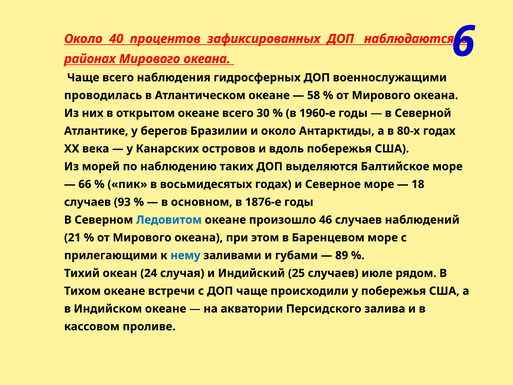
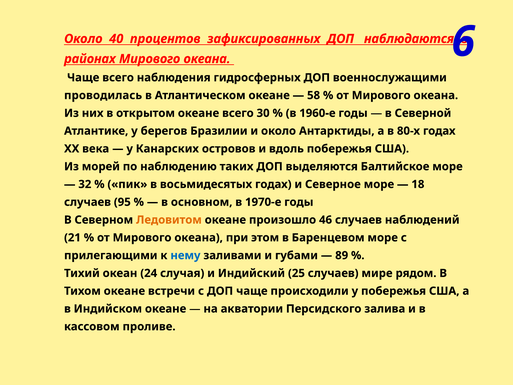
66: 66 -> 32
93: 93 -> 95
1876-е: 1876-е -> 1970-е
Ледовитом colour: blue -> orange
июле: июле -> мире
